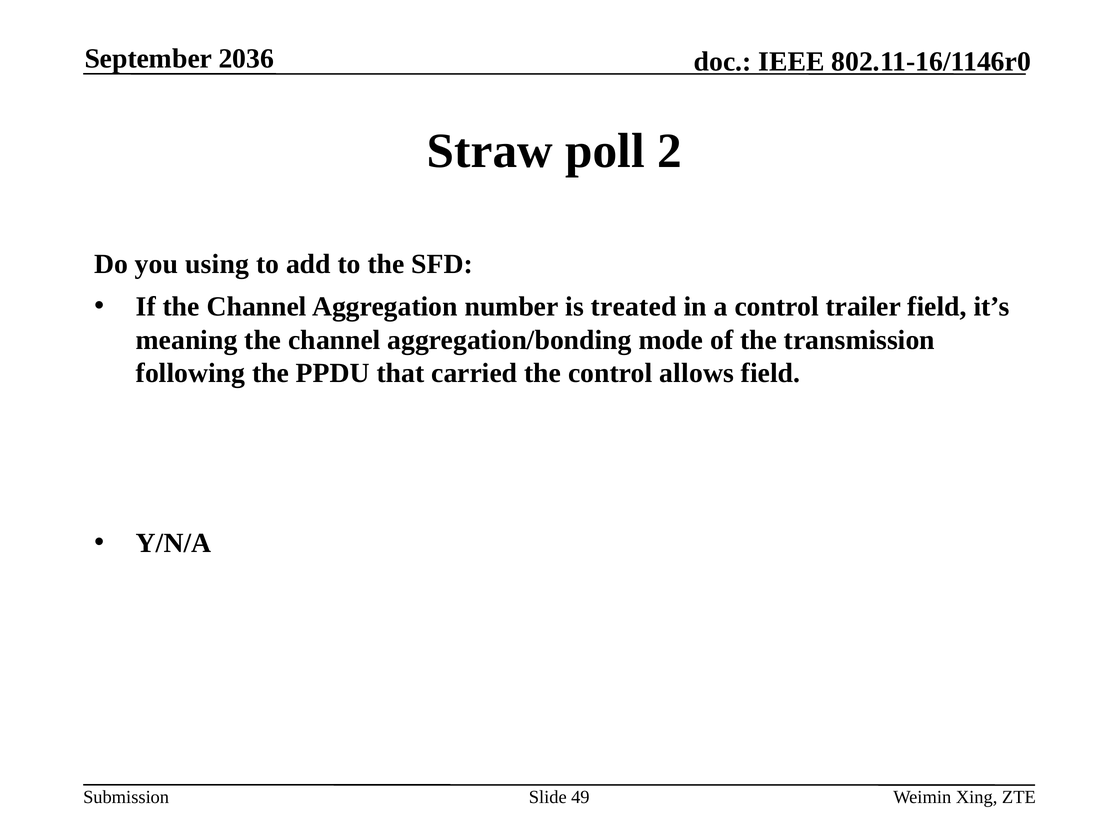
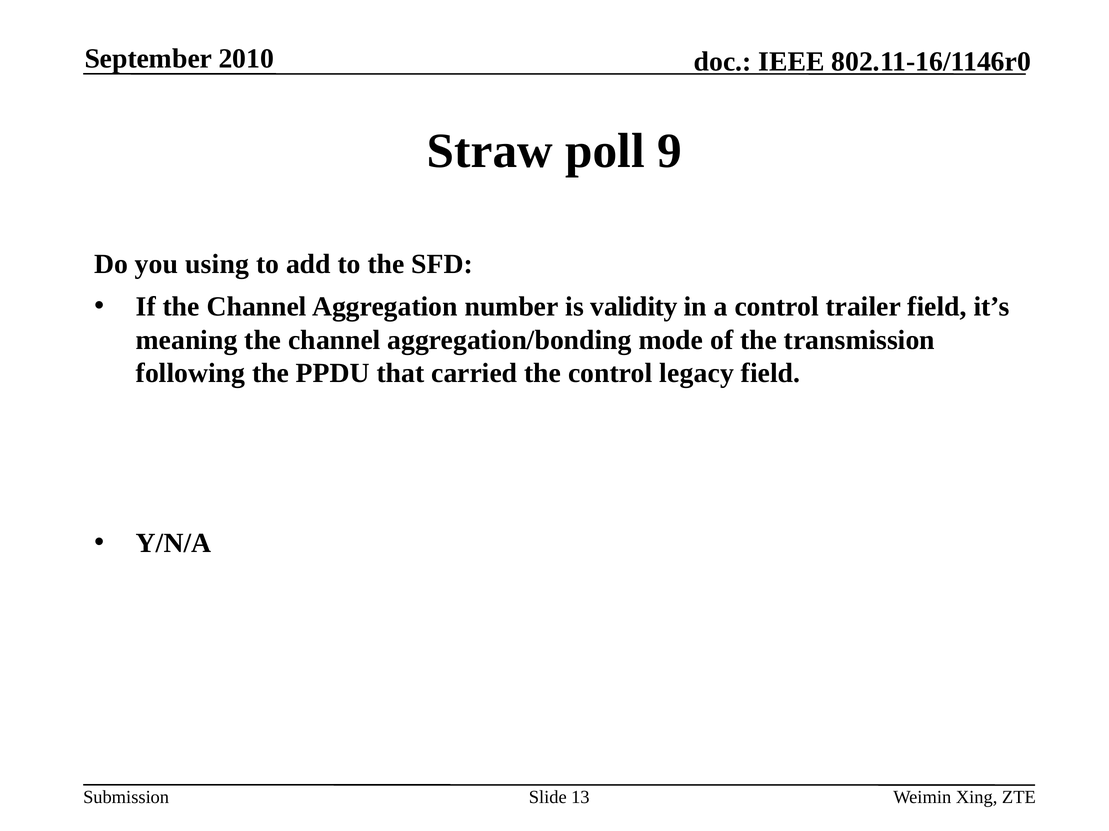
2036: 2036 -> 2010
2: 2 -> 9
treated: treated -> validity
allows: allows -> legacy
49: 49 -> 13
